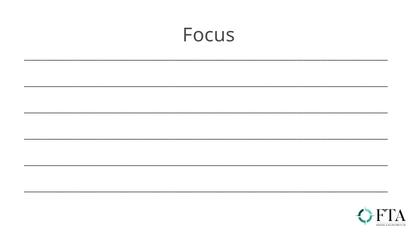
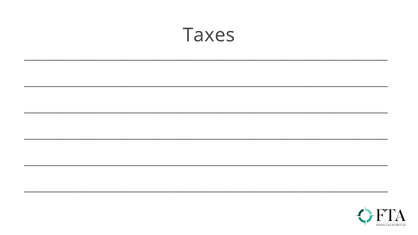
Focus: Focus -> Taxes
